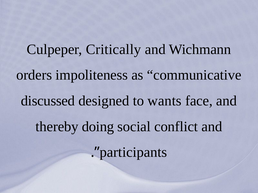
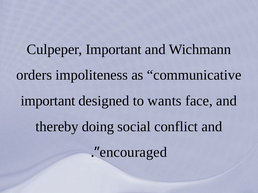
Culpeper Critically: Critically -> Important
discussed at (48, 101): discussed -> important
participants: participants -> encouraged
